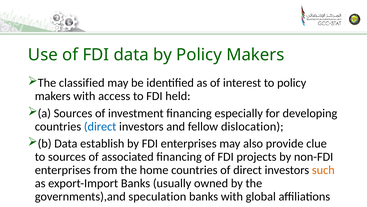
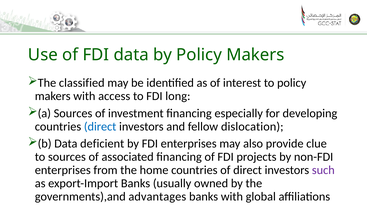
held: held -> long
establish: establish -> deficient
such colour: orange -> purple
speculation: speculation -> advantages
